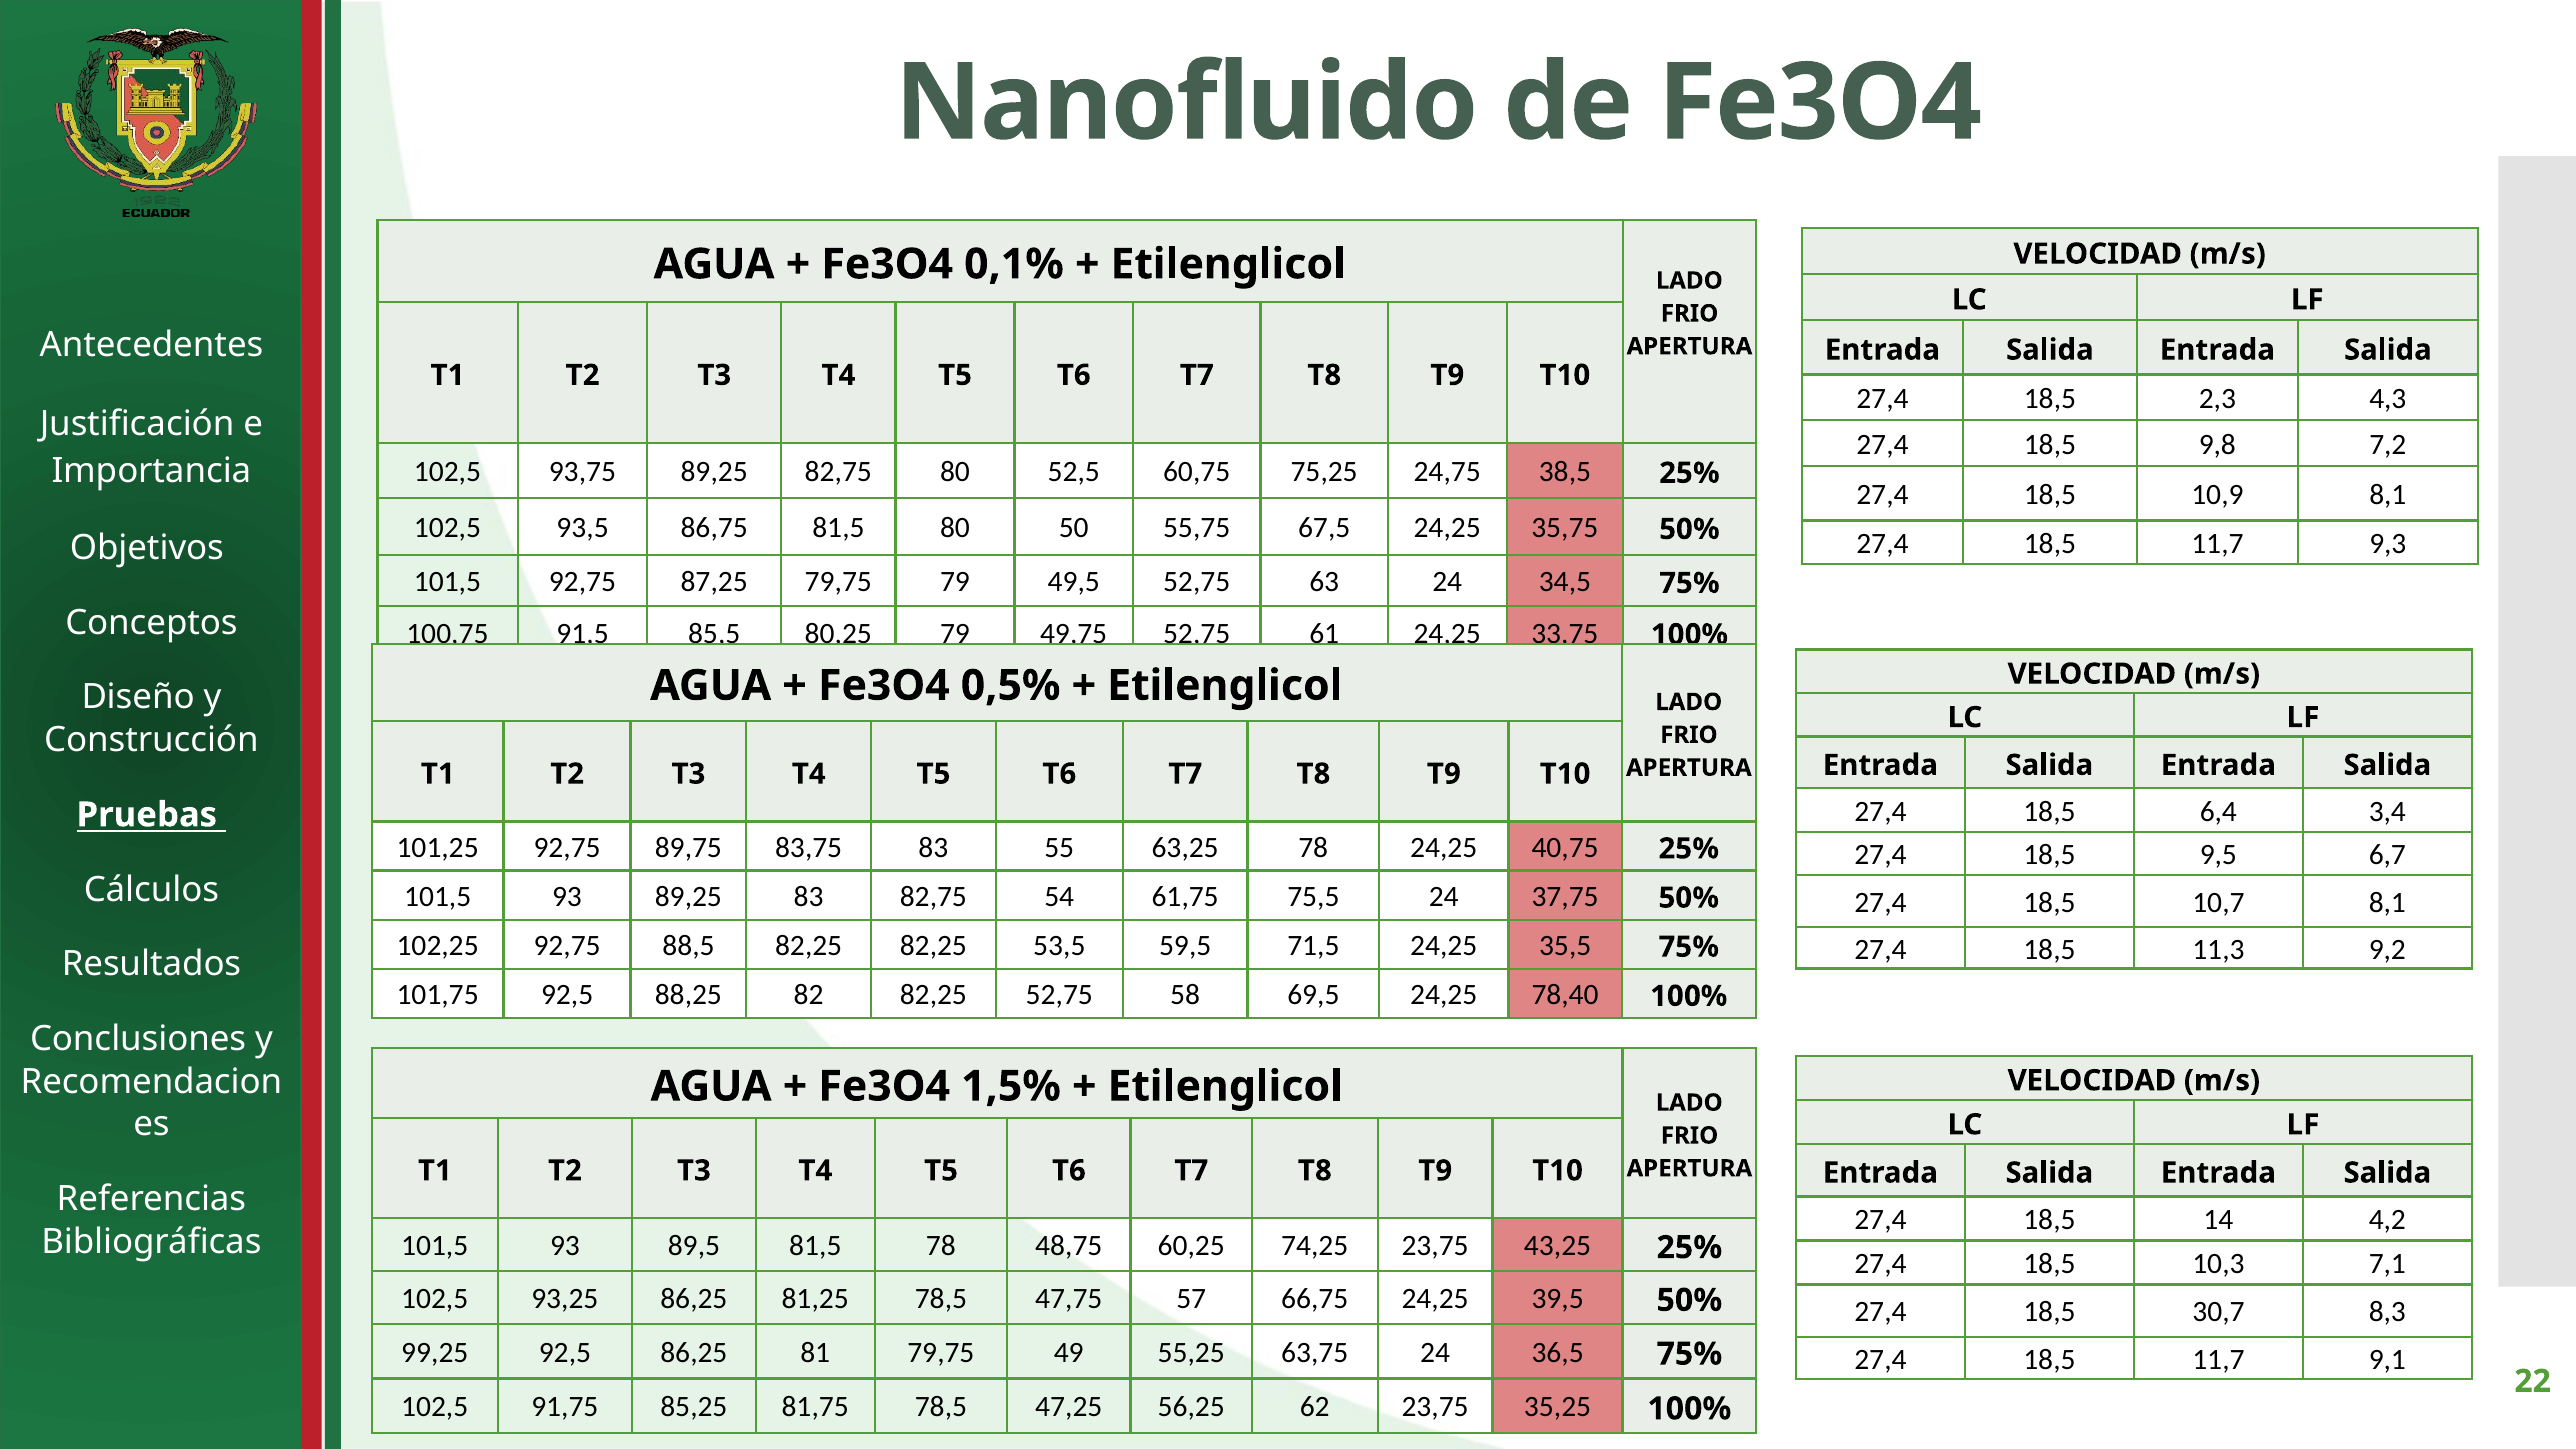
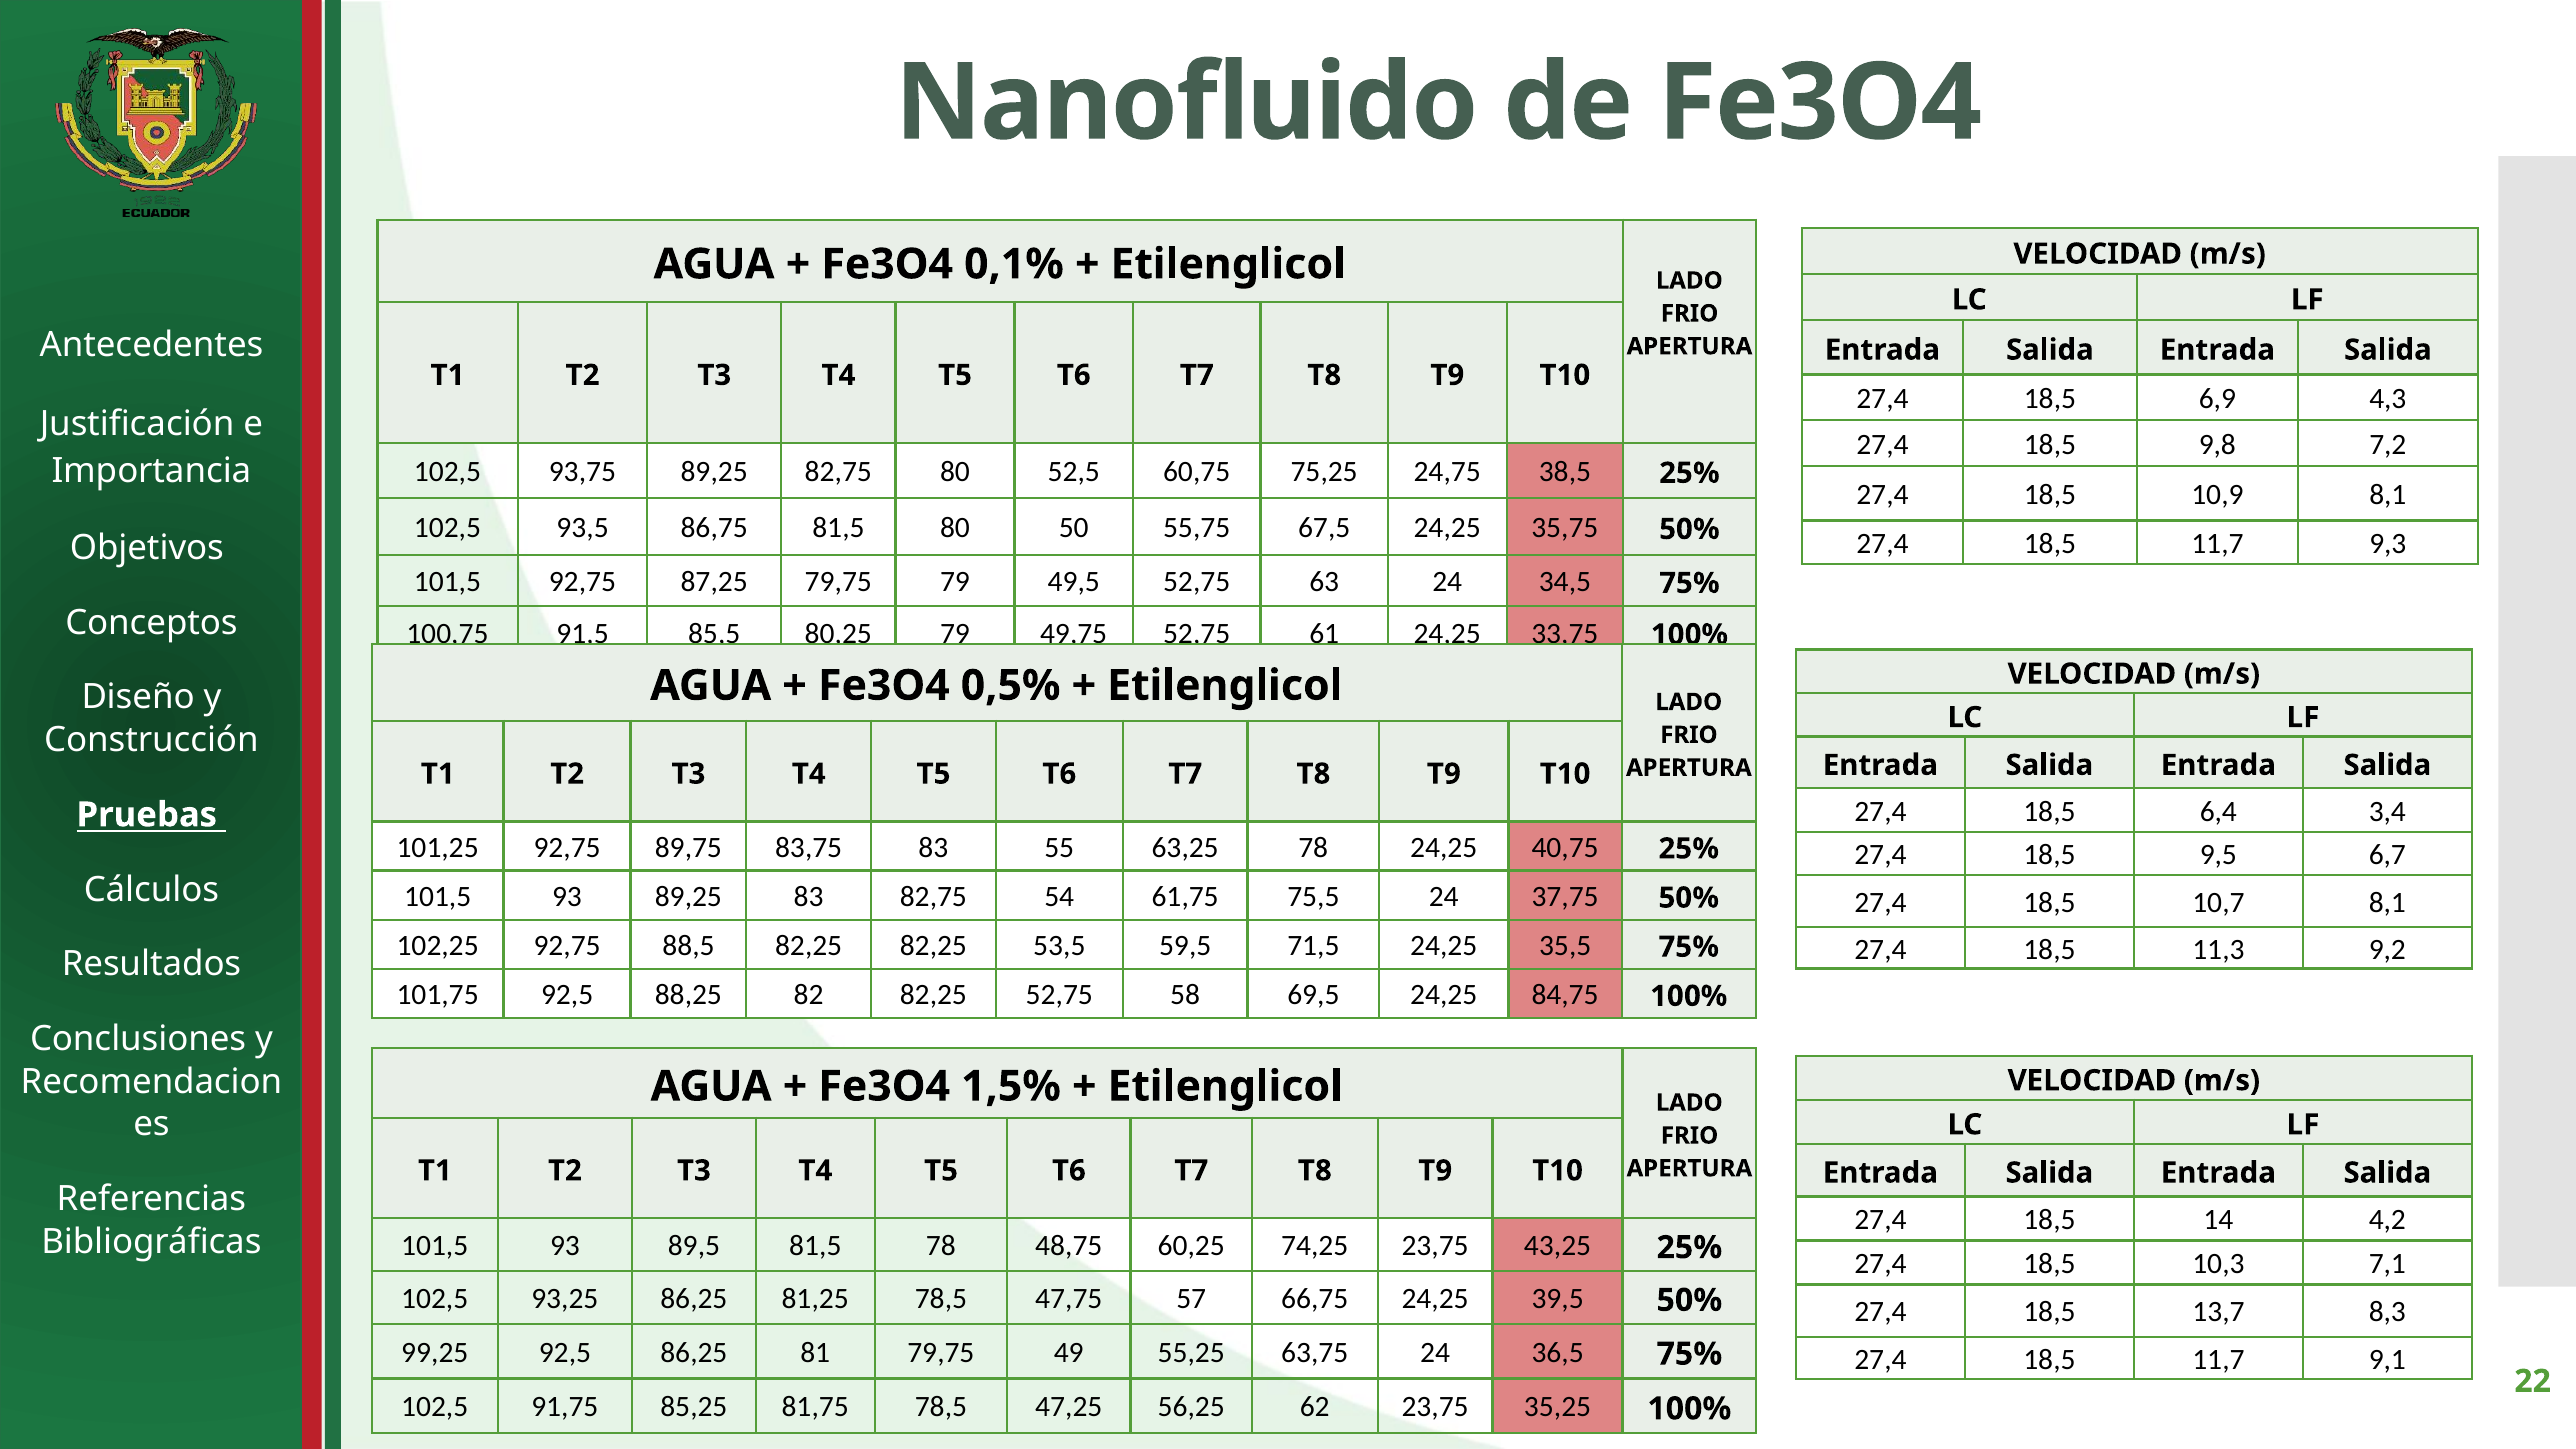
2,3: 2,3 -> 6,9
78,40: 78,40 -> 84,75
30,7: 30,7 -> 13,7
